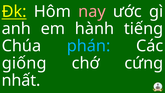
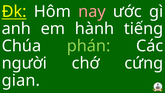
phán colour: light blue -> light green
giống: giống -> người
nhất: nhất -> gian
